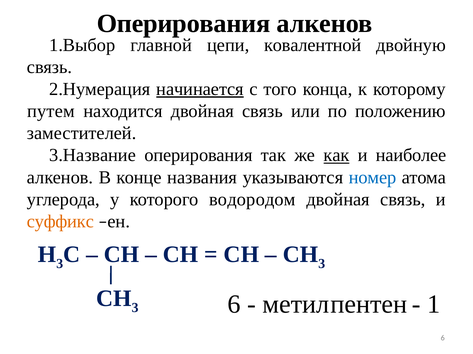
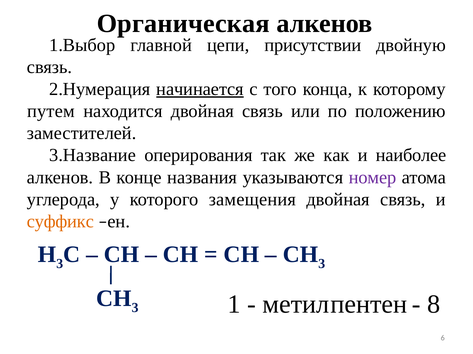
Оперирования at (183, 24): Оперирования -> Органическая
ковалентной: ковалентной -> присутствии
как underline: present -> none
номер colour: blue -> purple
водородом: водородом -> замещения
6 at (234, 305): 6 -> 1
1: 1 -> 8
